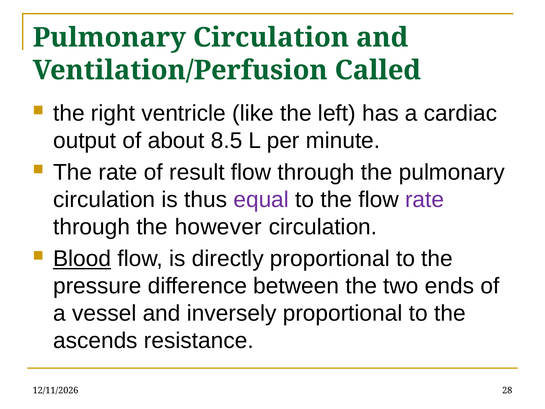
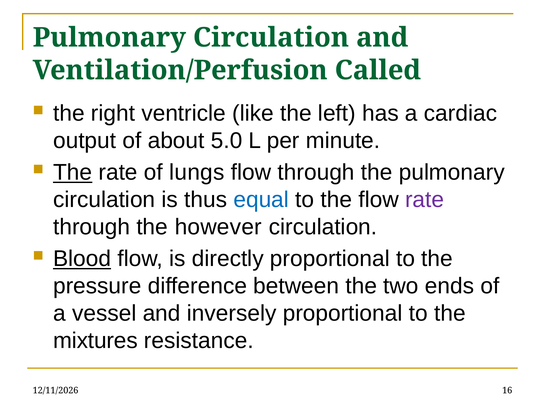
8.5: 8.5 -> 5.0
The at (73, 172) underline: none -> present
result: result -> lungs
equal colour: purple -> blue
ascends: ascends -> mixtures
28: 28 -> 16
